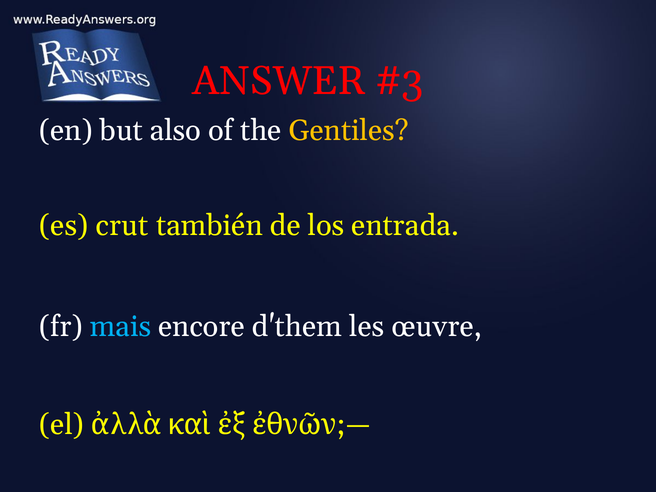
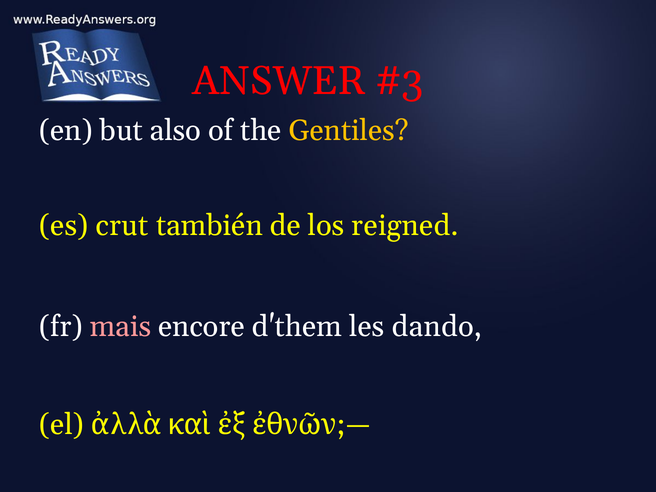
entrada: entrada -> reigned
mais colour: light blue -> pink
œuvre: œuvre -> dando
